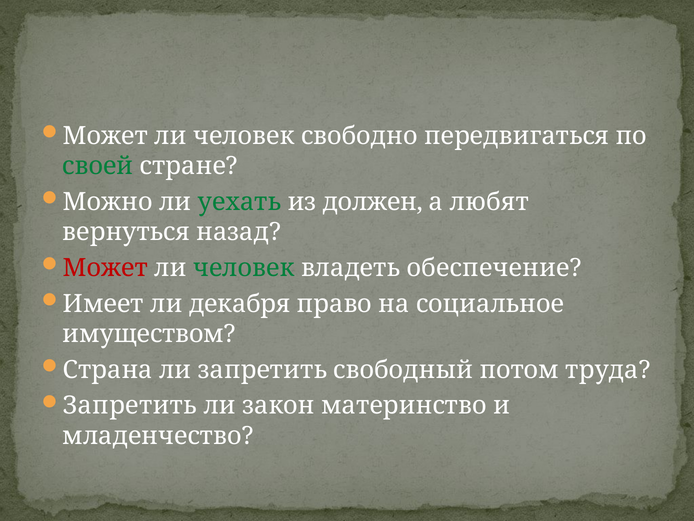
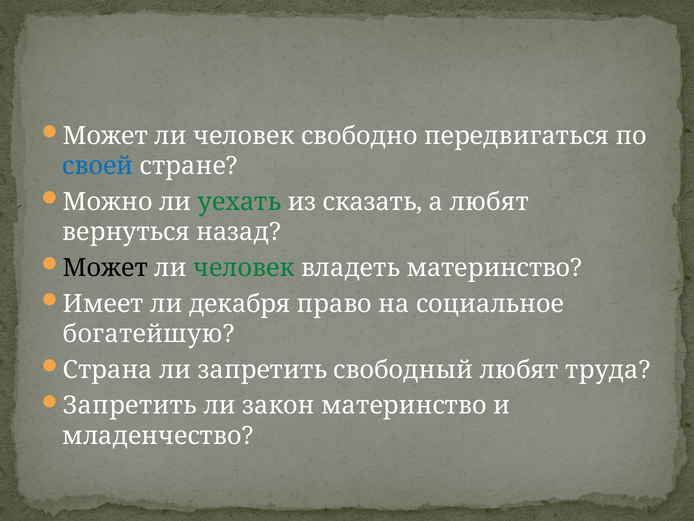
своей colour: green -> blue
должен: должен -> сказать
Может at (105, 268) colour: red -> black
владеть обеспечение: обеспечение -> материнство
имуществом: имуществом -> богатейшую
свободный потом: потом -> любят
